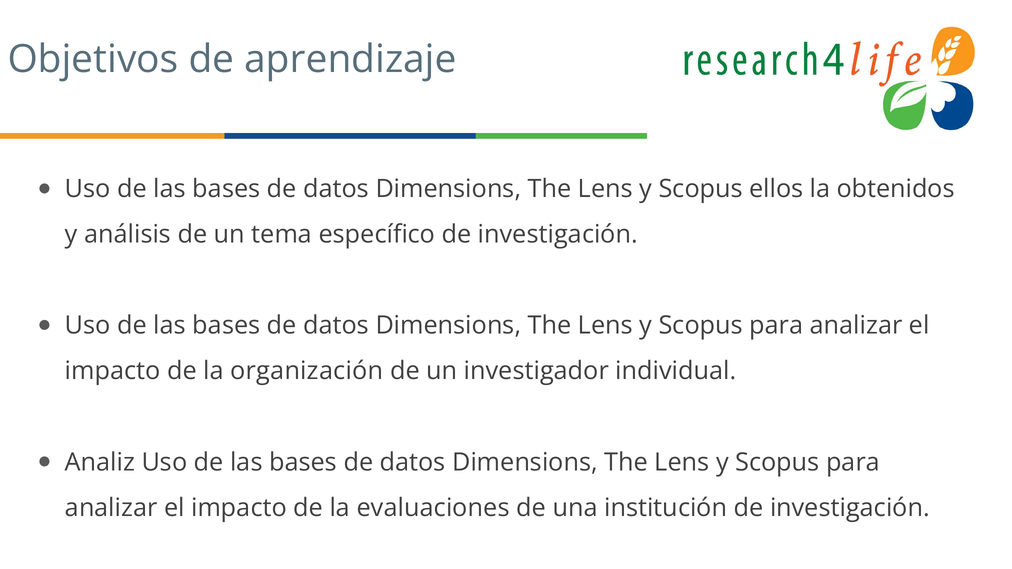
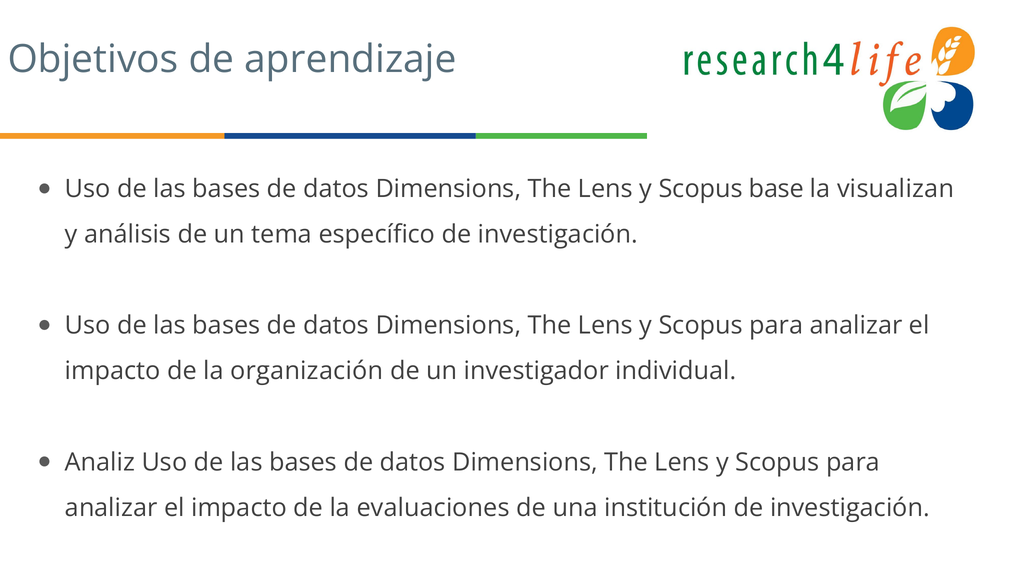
ellos: ellos -> base
obtenidos: obtenidos -> visualizan
